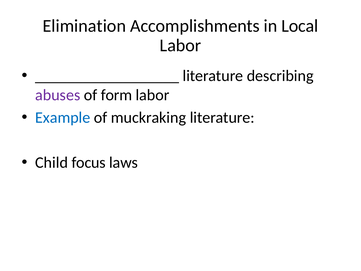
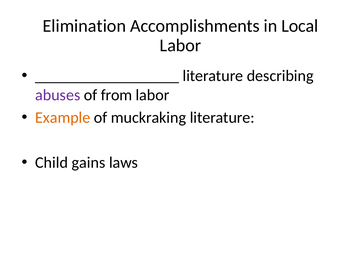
form: form -> from
Example colour: blue -> orange
focus: focus -> gains
